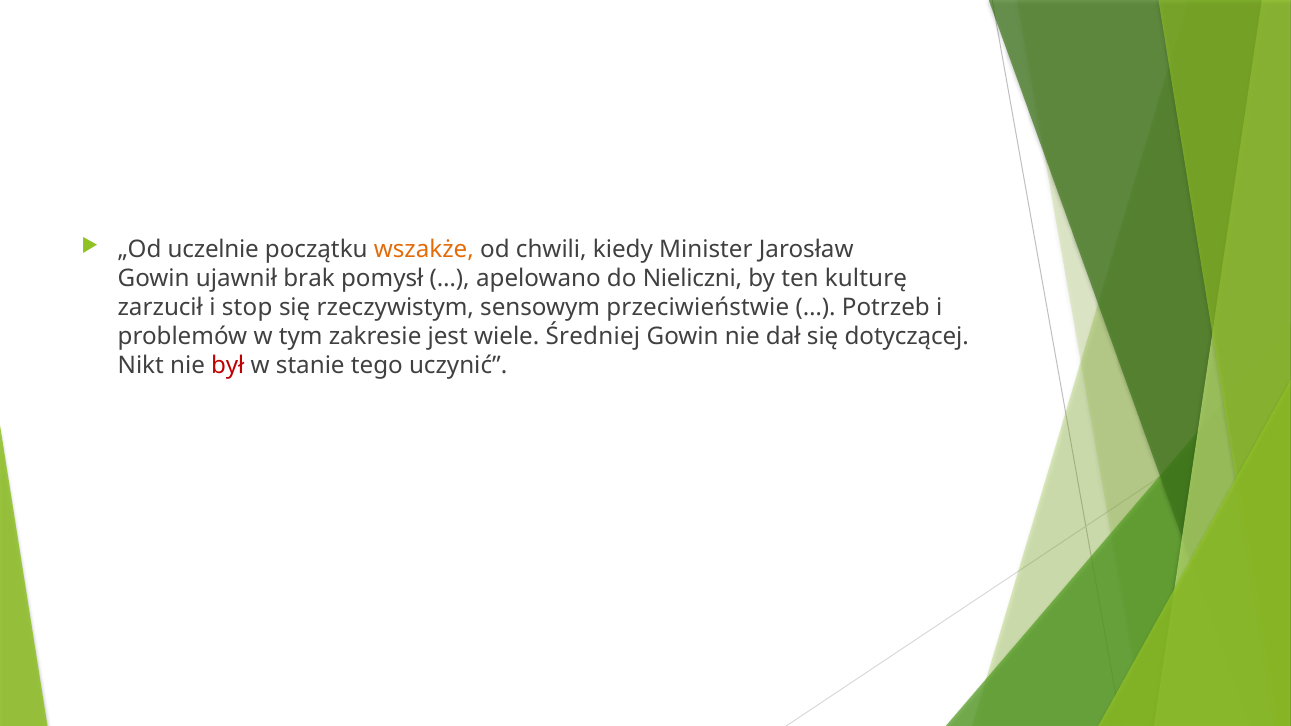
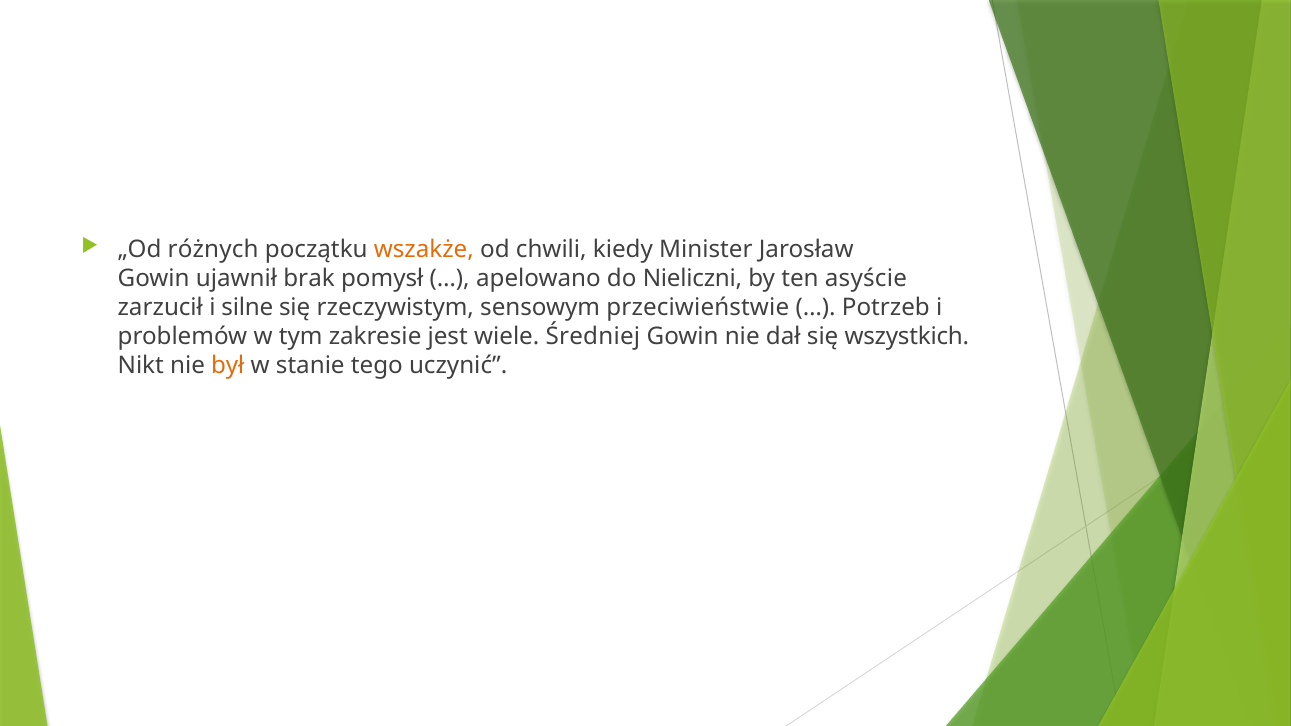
uczelnie: uczelnie -> różnych
kulturę: kulturę -> asyście
stop: stop -> silne
dotyczącej: dotyczącej -> wszystkich
był colour: red -> orange
